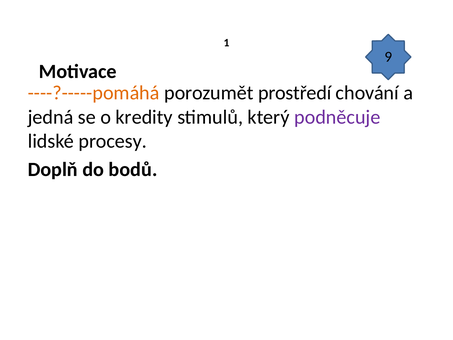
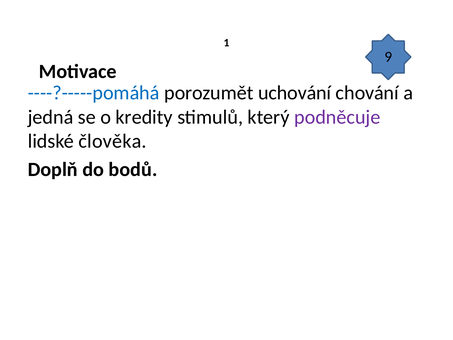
----?-----pomáhá colour: orange -> blue
prostředí: prostředí -> uchování
procesy: procesy -> člověka
